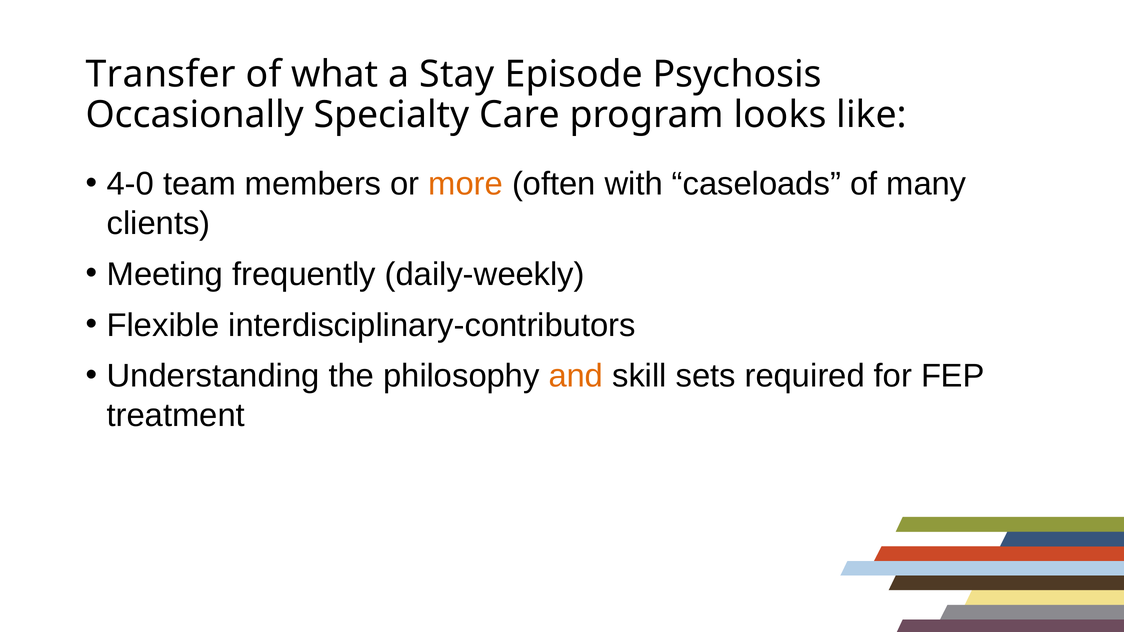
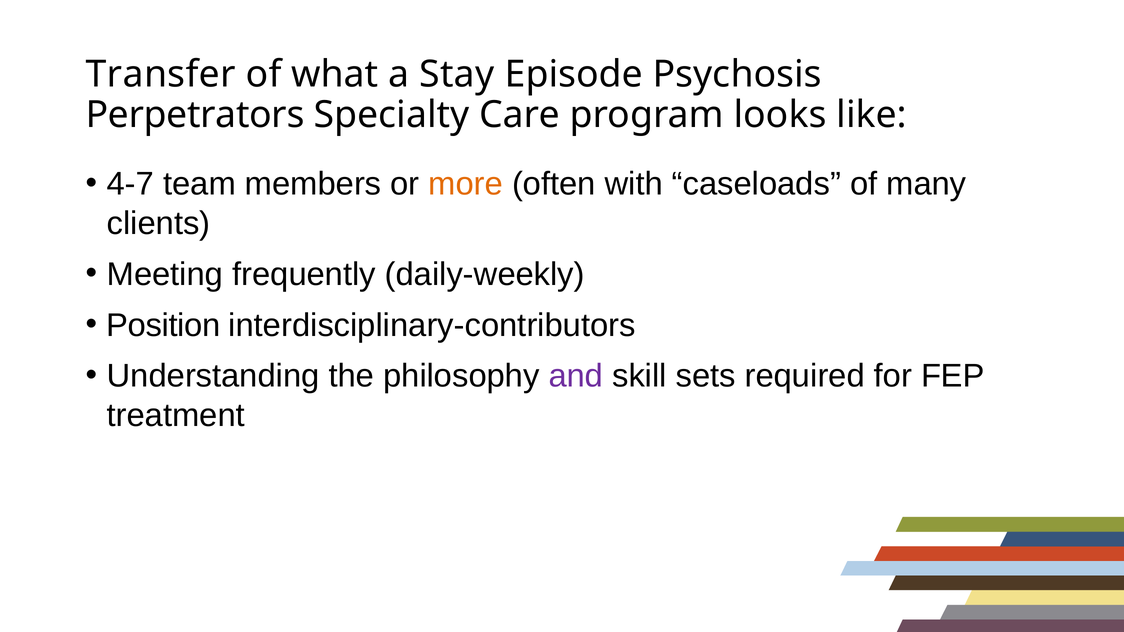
Occasionally: Occasionally -> Perpetrators
4-0: 4-0 -> 4-7
Flexible: Flexible -> Position
and colour: orange -> purple
